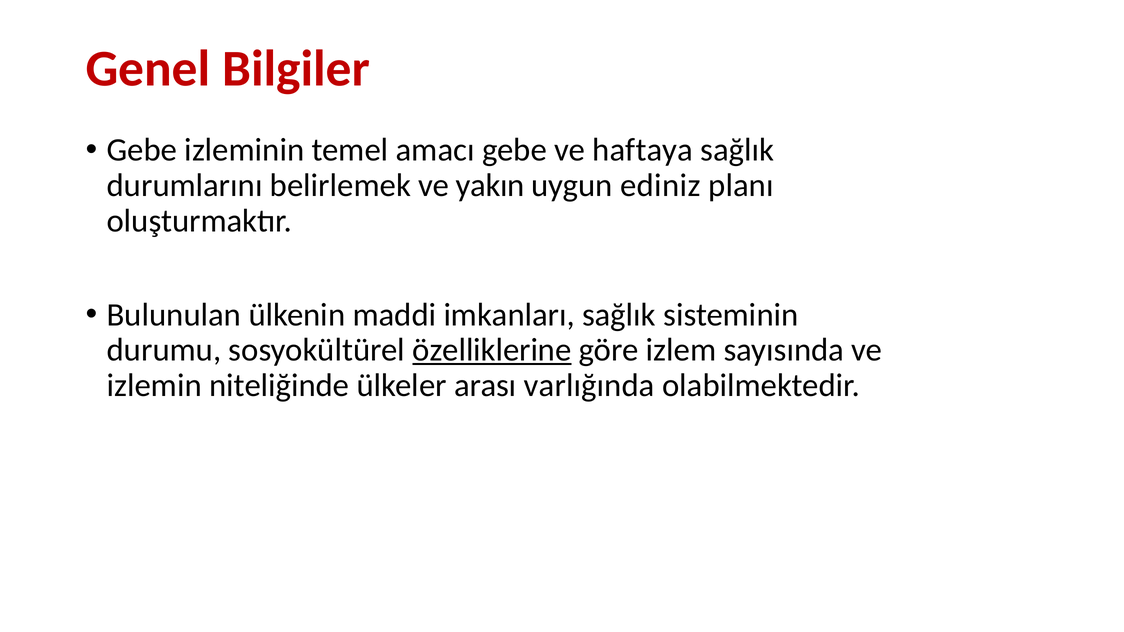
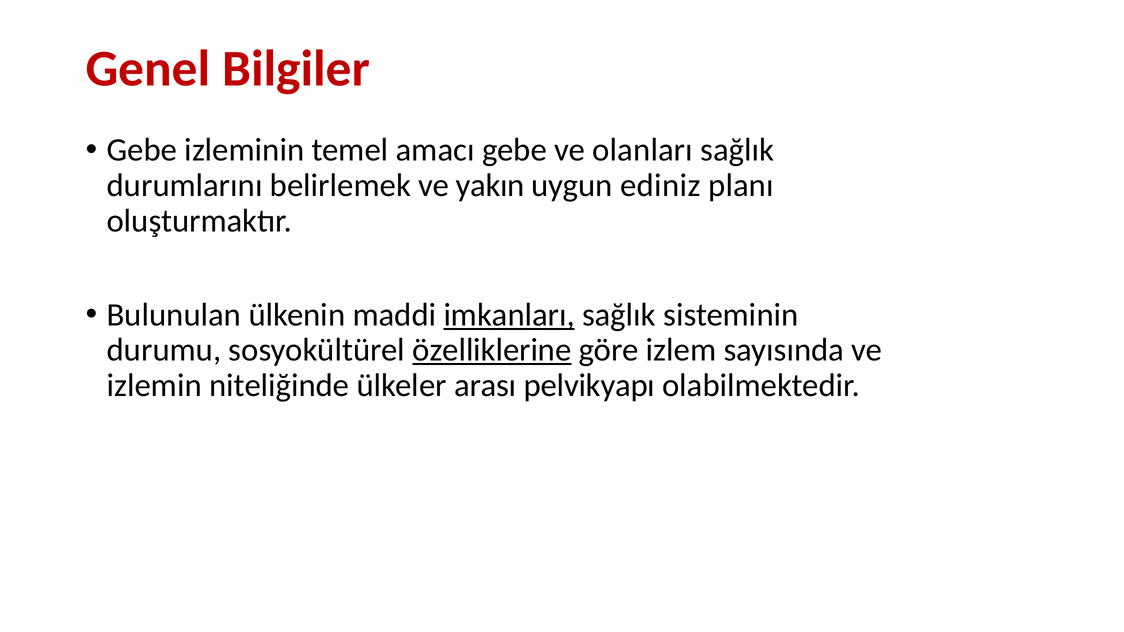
haftaya: haftaya -> olanları
imkanları underline: none -> present
varlığında: varlığında -> pelvikyapı
